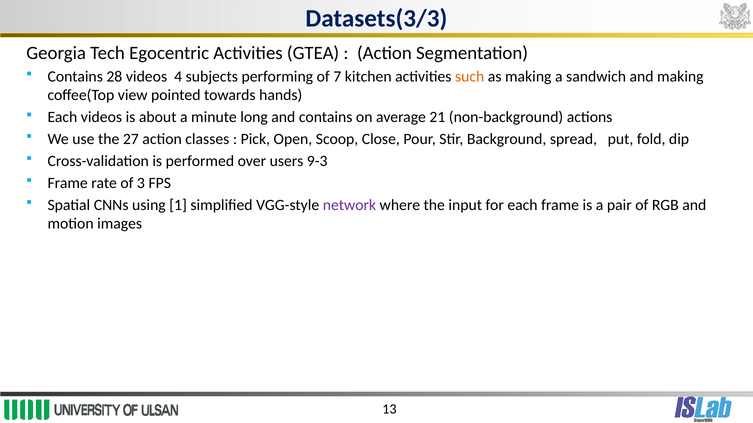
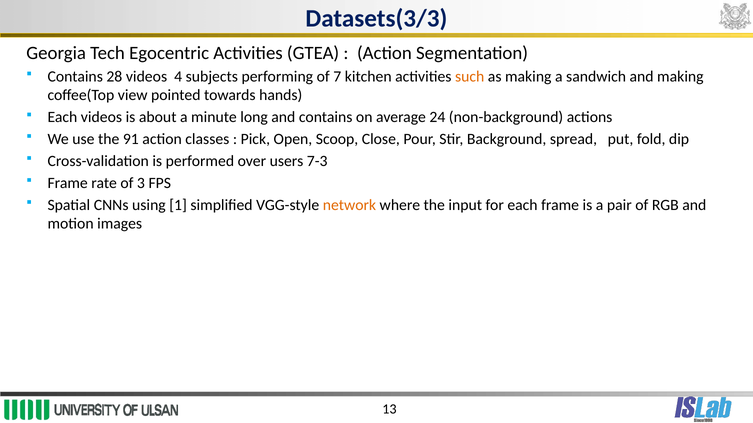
21: 21 -> 24
27: 27 -> 91
9-3: 9-3 -> 7-3
network colour: purple -> orange
